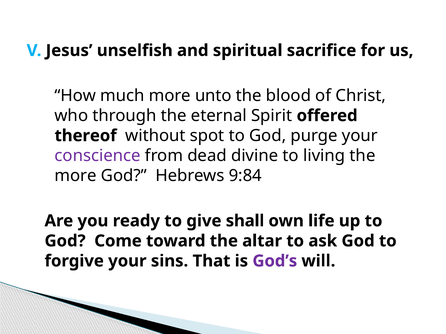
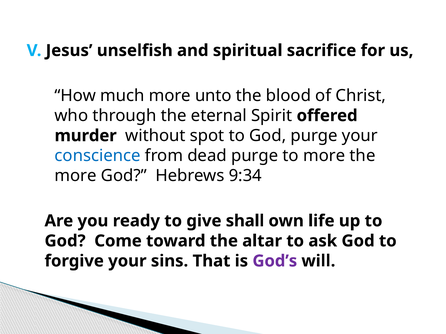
thereof: thereof -> murder
conscience colour: purple -> blue
dead divine: divine -> purge
to living: living -> more
9:84: 9:84 -> 9:34
